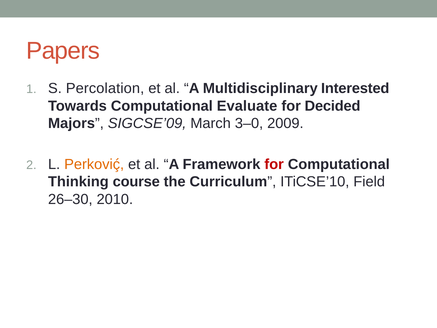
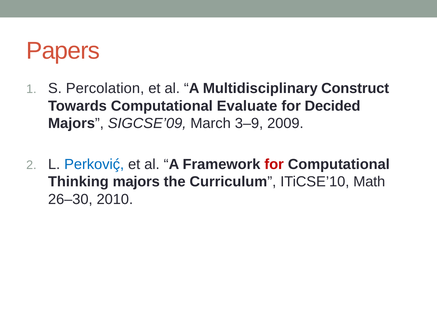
Interested: Interested -> Construct
3–0: 3–0 -> 3–9
Perkoviḉ colour: orange -> blue
Thinking course: course -> majors
Field: Field -> Math
